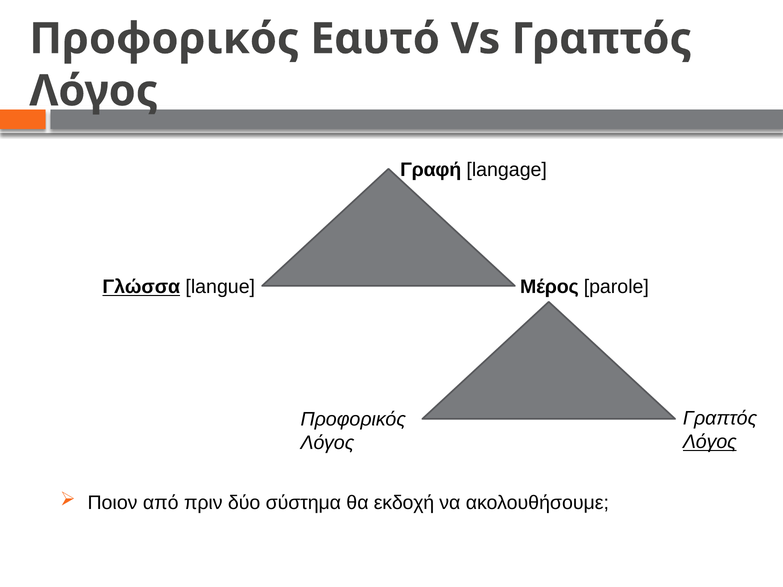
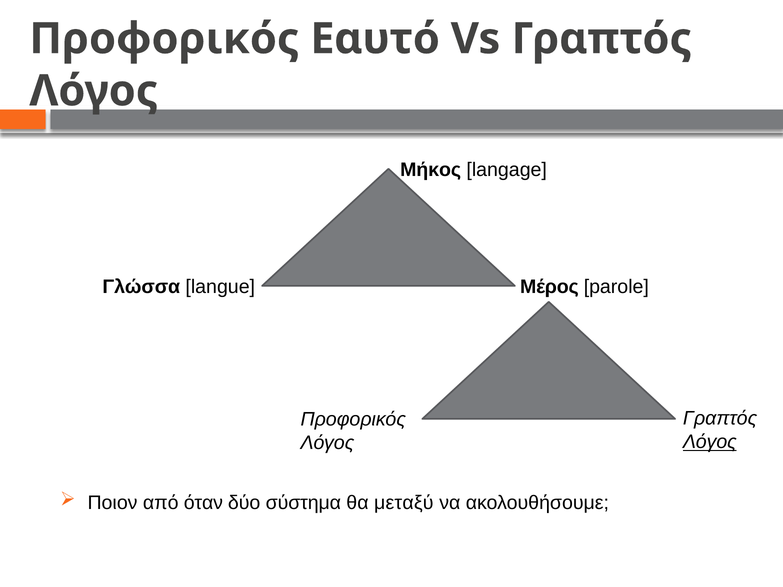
Γραφή: Γραφή -> Μήκος
Γλώσσα underline: present -> none
πριν: πριν -> όταν
εκδοχή: εκδοχή -> μεταξύ
